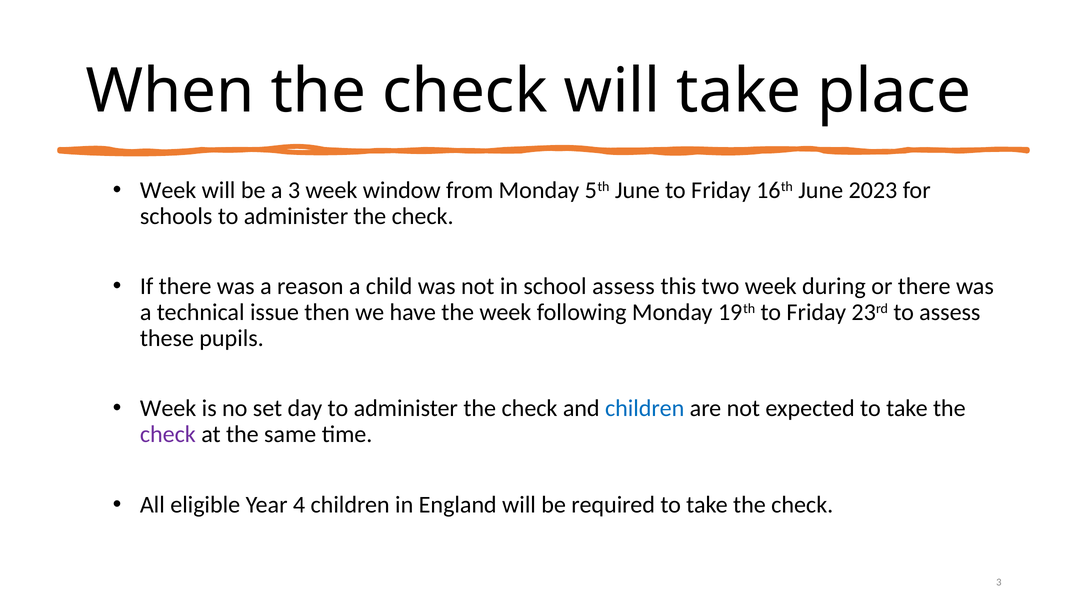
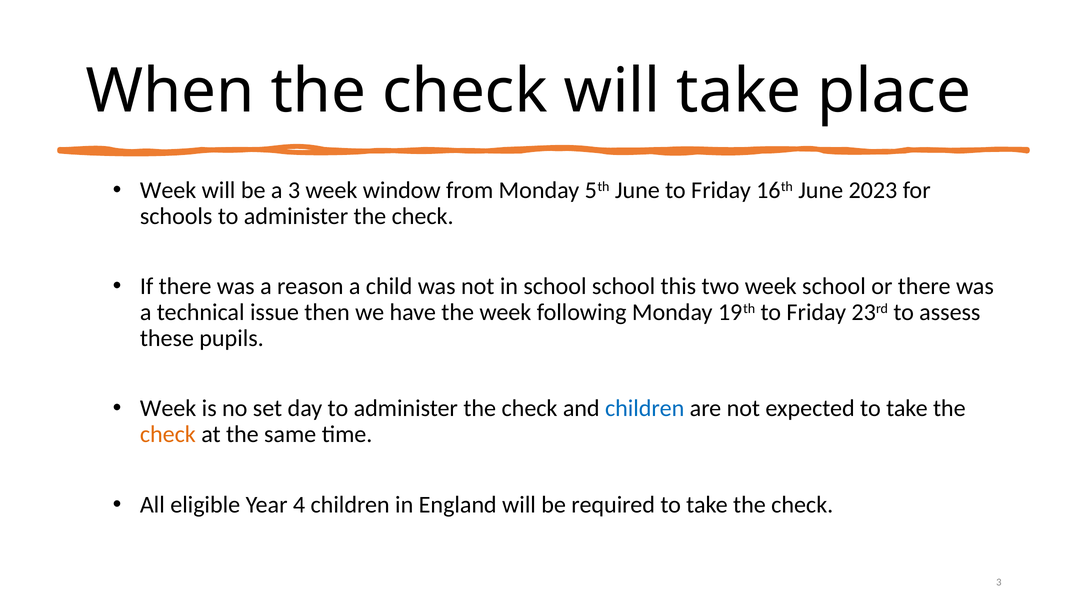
school assess: assess -> school
week during: during -> school
check at (168, 435) colour: purple -> orange
